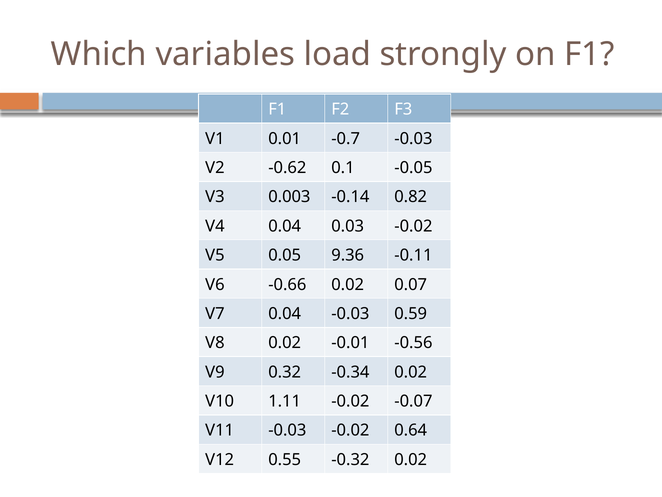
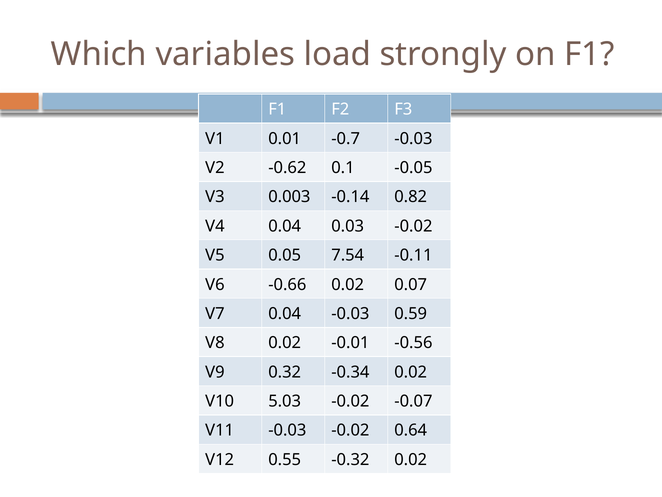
9.36: 9.36 -> 7.54
1.11: 1.11 -> 5.03
